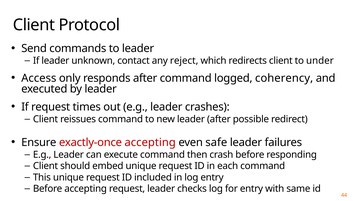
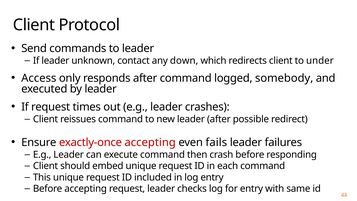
reject: reject -> down
coherency: coherency -> somebody
safe: safe -> fails
